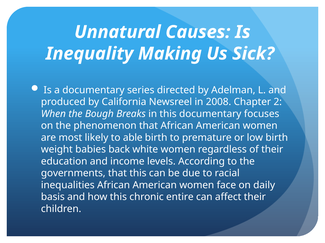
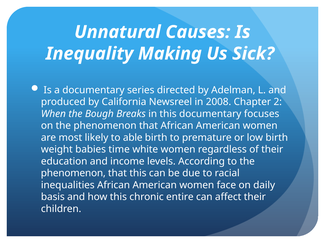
back: back -> time
governments at (73, 174): governments -> phenomenon
